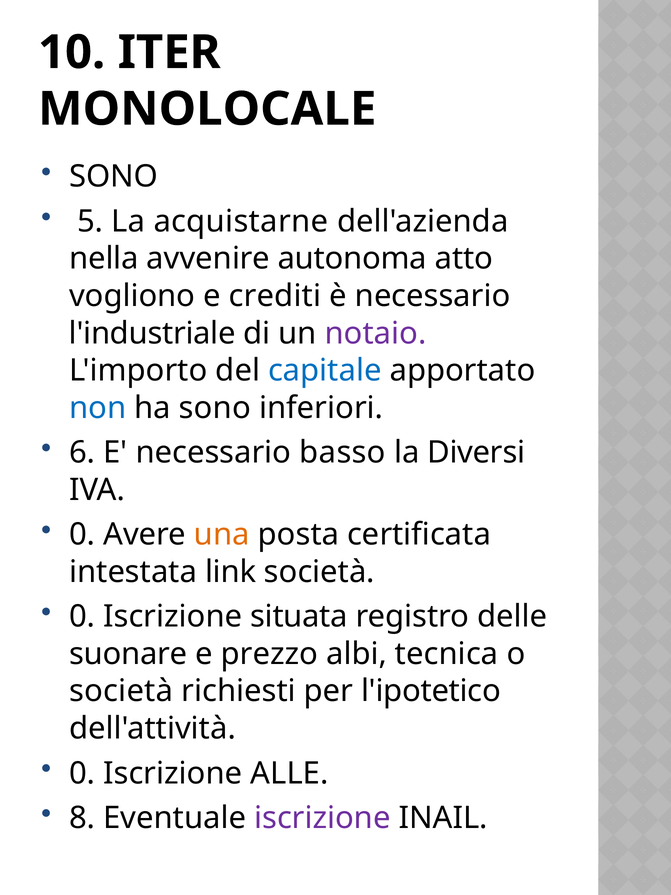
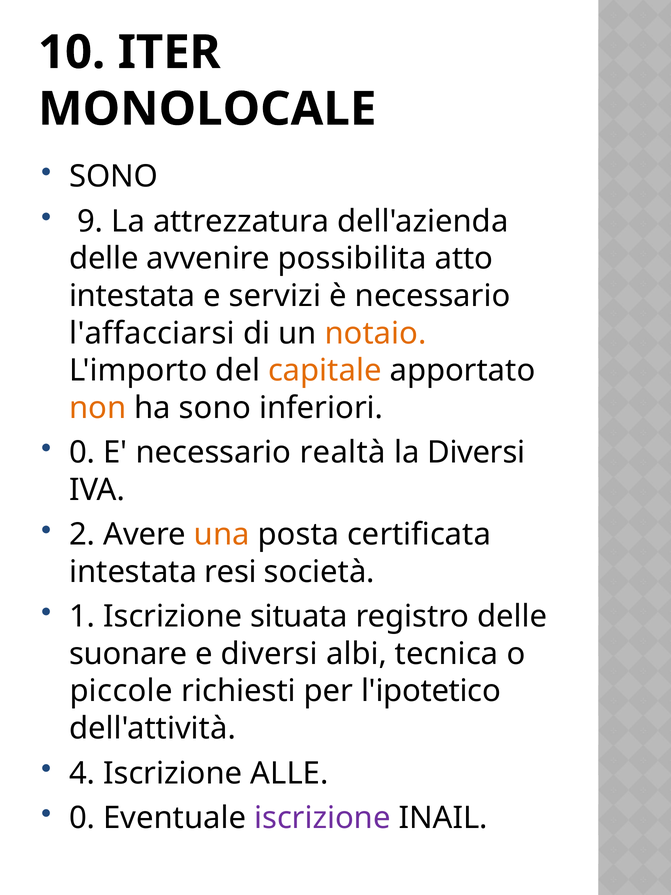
5: 5 -> 9
acquistarne: acquistarne -> attrezzatura
nella at (104, 259): nella -> delle
autonoma: autonoma -> possibilita
vogliono at (132, 296): vogliono -> intestata
crediti: crediti -> servizi
l'industriale: l'industriale -> l'affacciarsi
notaio colour: purple -> orange
capitale colour: blue -> orange
non colour: blue -> orange
6 at (82, 452): 6 -> 0
basso: basso -> realtà
0 at (82, 534): 0 -> 2
link: link -> resi
0 at (82, 616): 0 -> 1
e prezzo: prezzo -> diversi
società at (121, 691): società -> piccole
0 at (82, 773): 0 -> 4
8 at (82, 818): 8 -> 0
